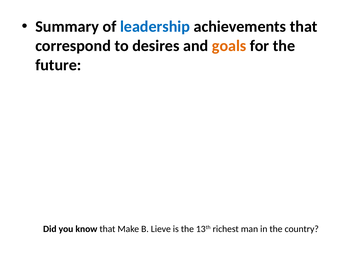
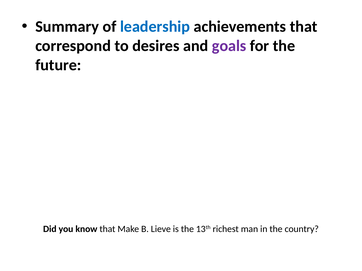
goals colour: orange -> purple
